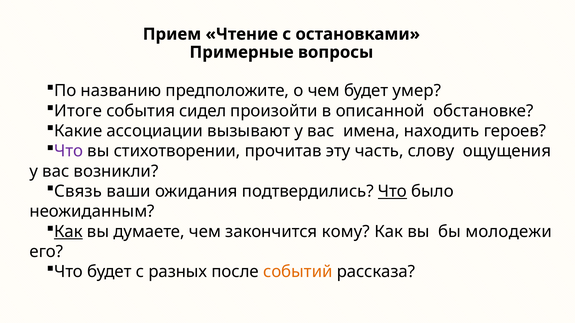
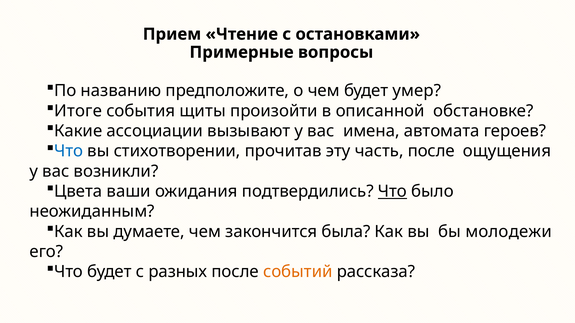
сидел: сидел -> щиты
находить: находить -> автомата
Что at (69, 151) colour: purple -> blue
часть слову: слову -> после
Связь: Связь -> Цвета
Как at (68, 232) underline: present -> none
кому: кому -> была
